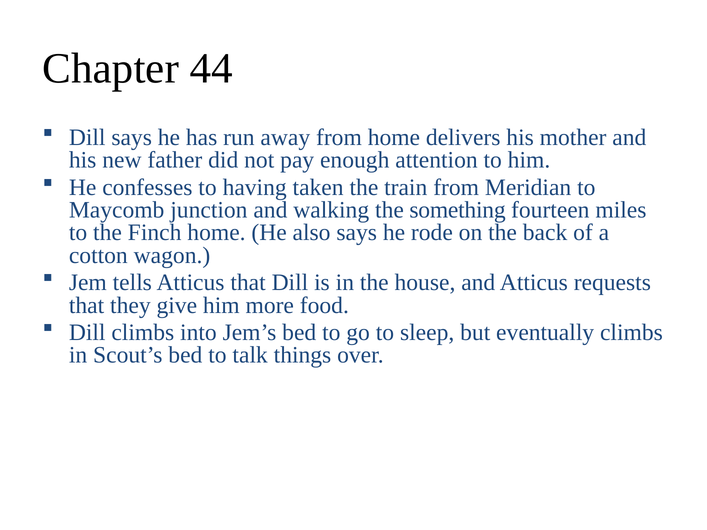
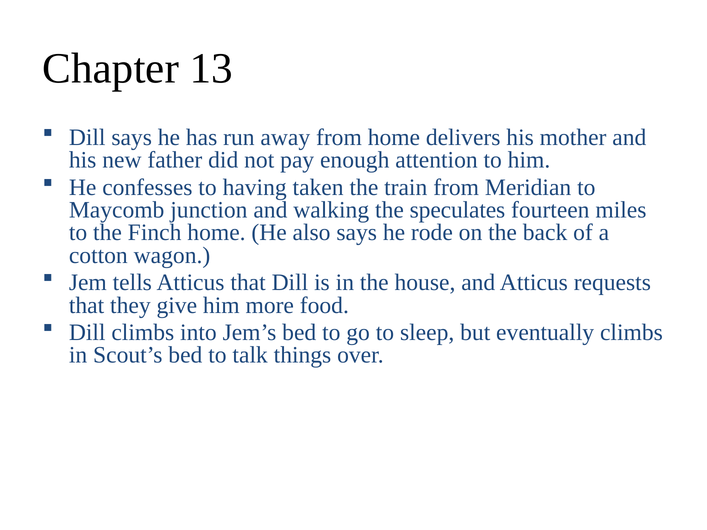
44: 44 -> 13
something: something -> speculates
